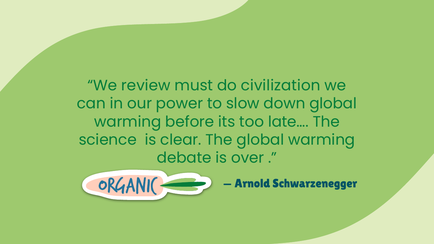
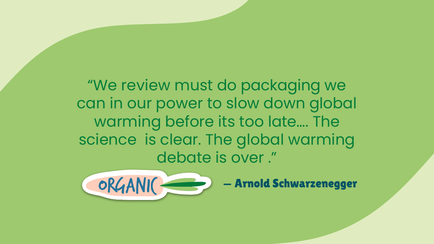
civilization: civilization -> packaging
